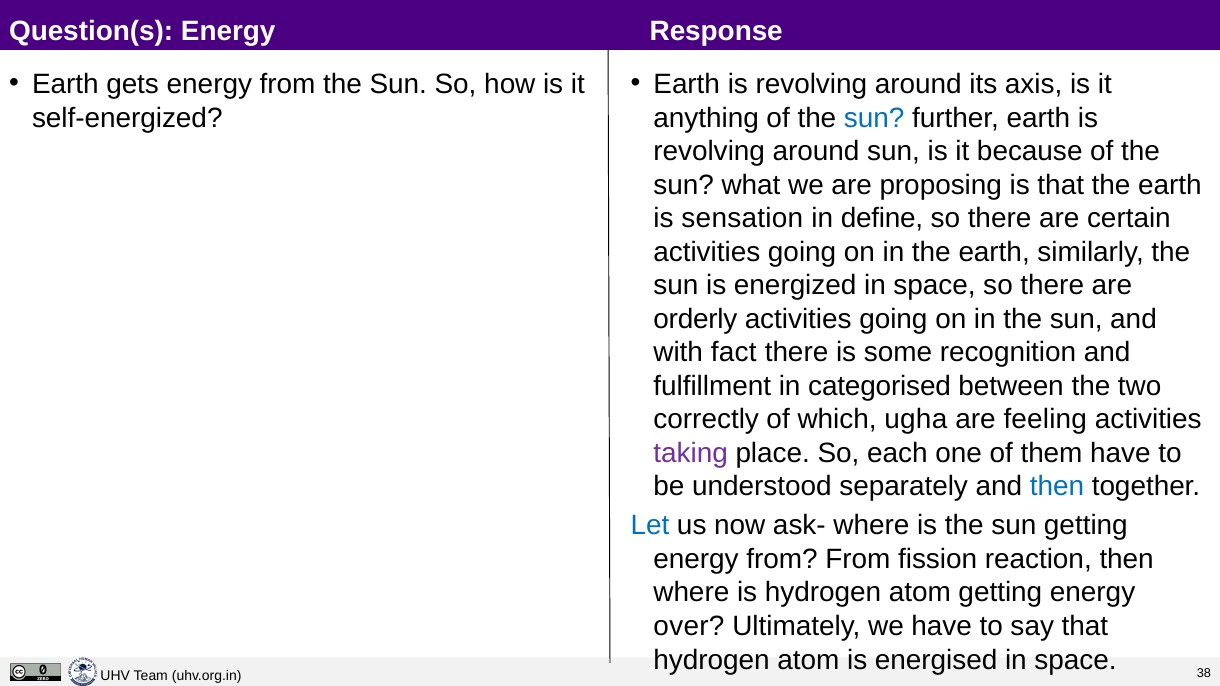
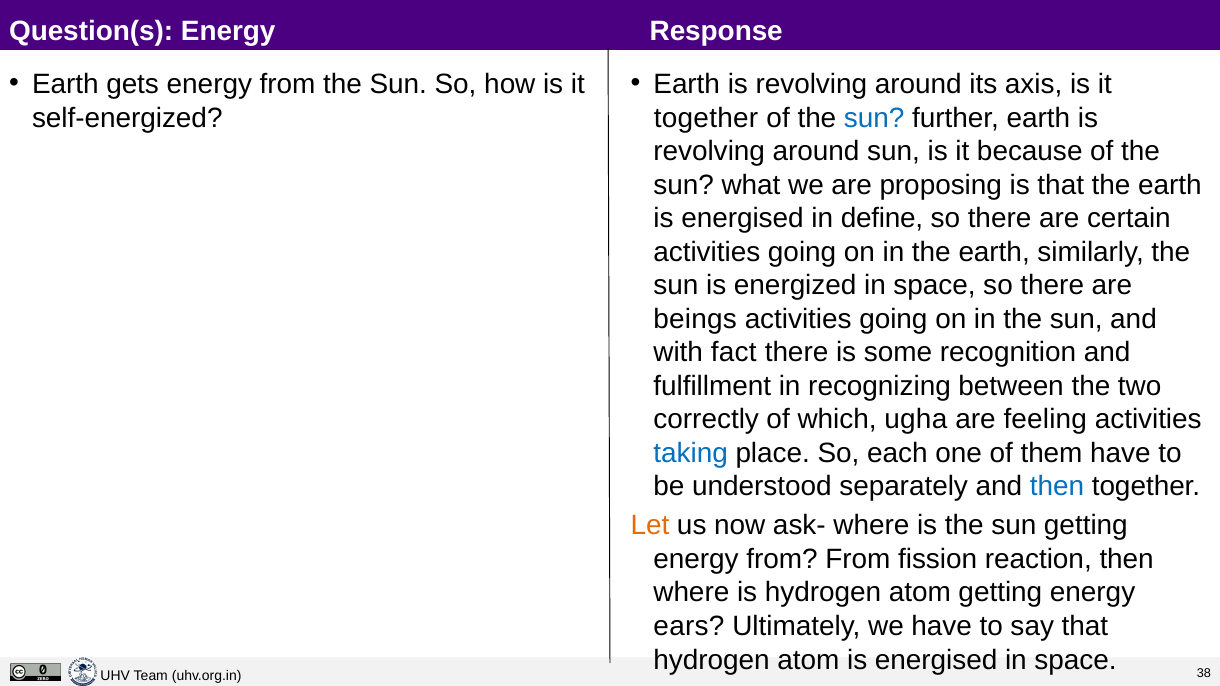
anything at (706, 118): anything -> together
sensation at (742, 218): sensation -> energised
orderly: orderly -> beings
categorised: categorised -> recognizing
taking colour: purple -> blue
Let colour: blue -> orange
over: over -> ears
